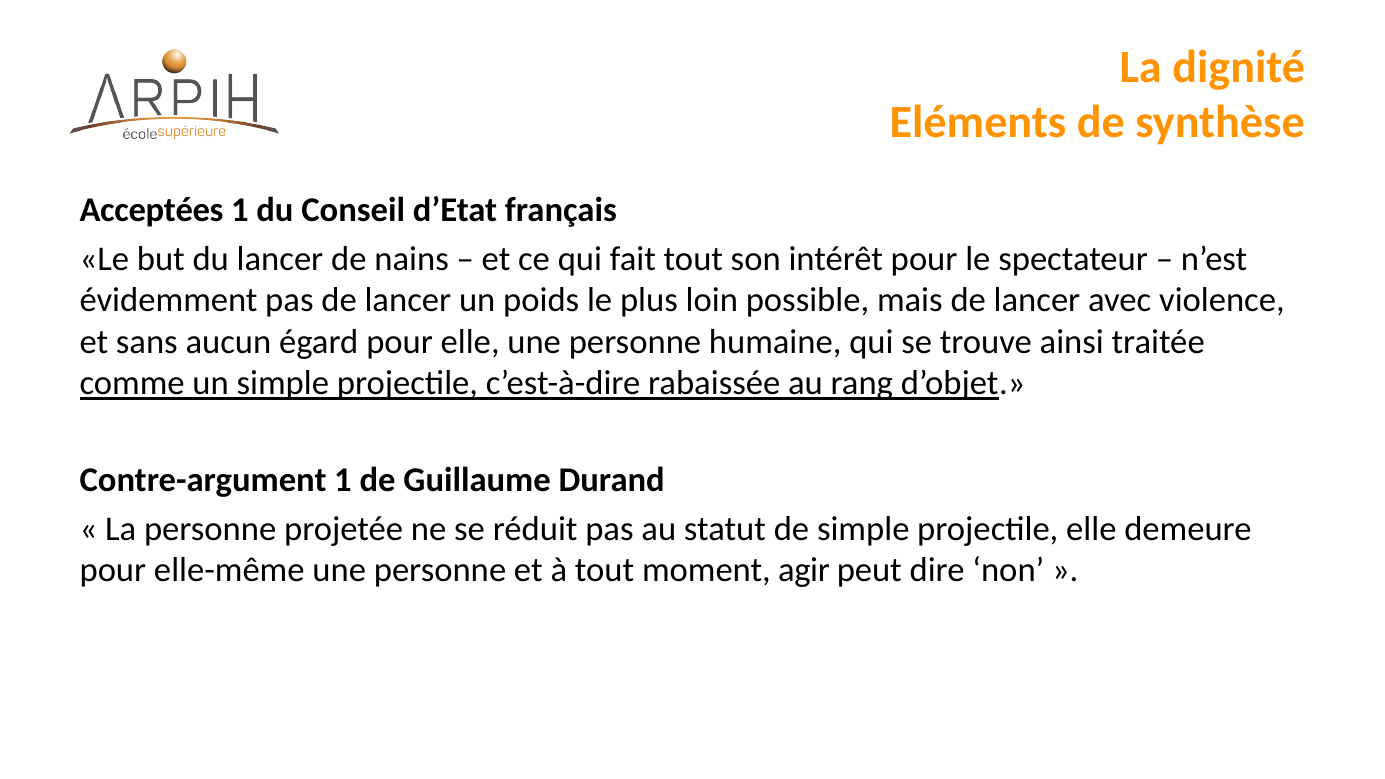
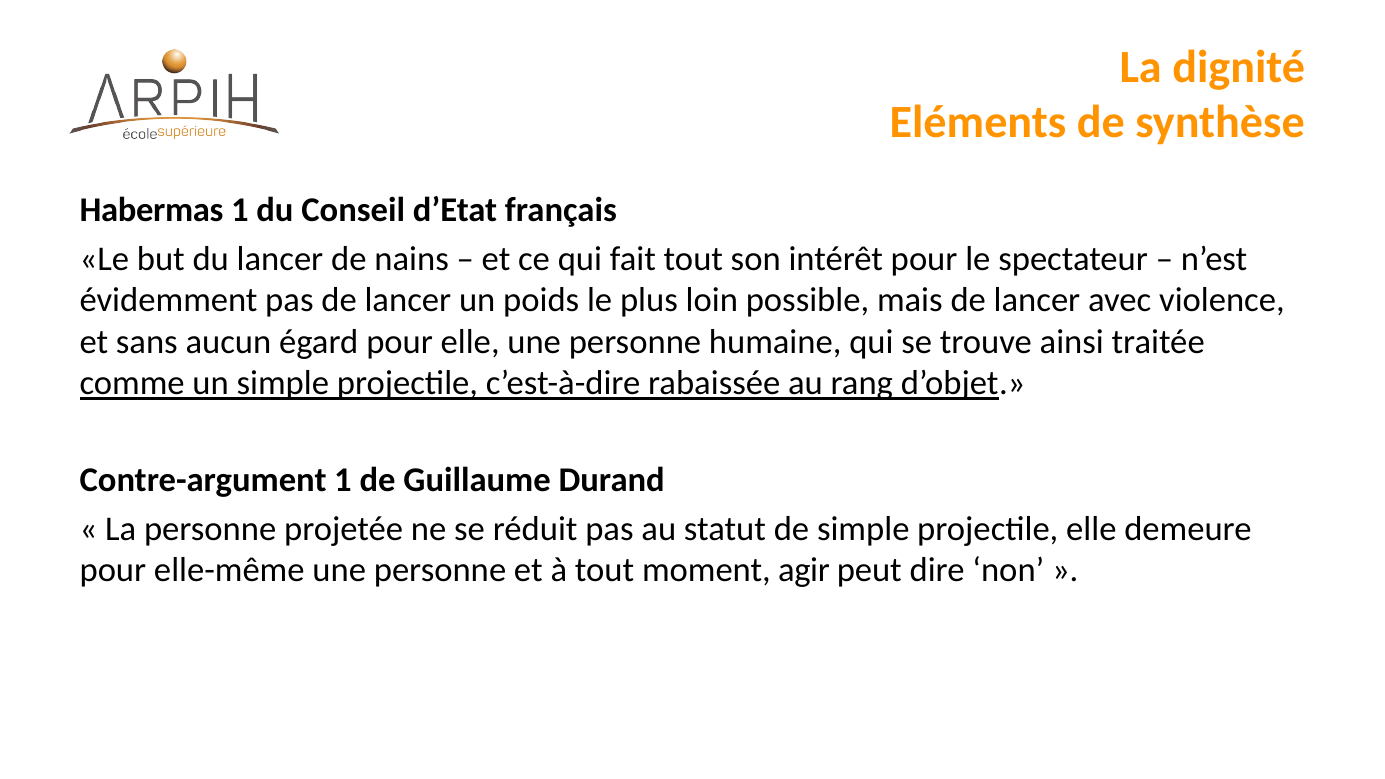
Acceptées: Acceptées -> Habermas
